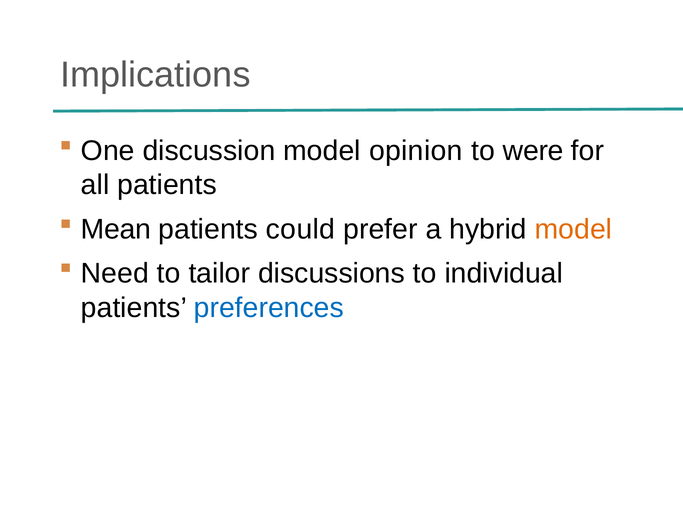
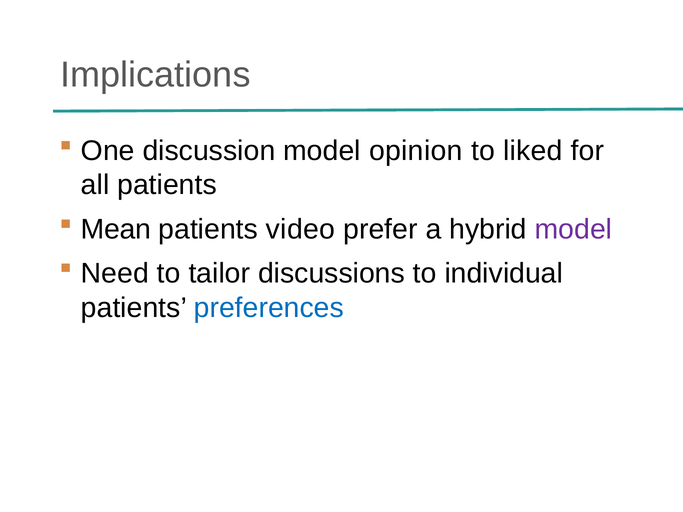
were: were -> liked
could: could -> video
model at (573, 229) colour: orange -> purple
